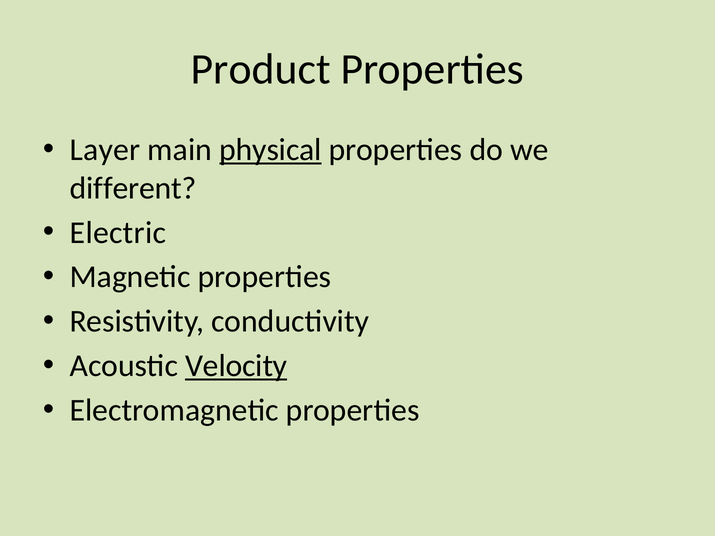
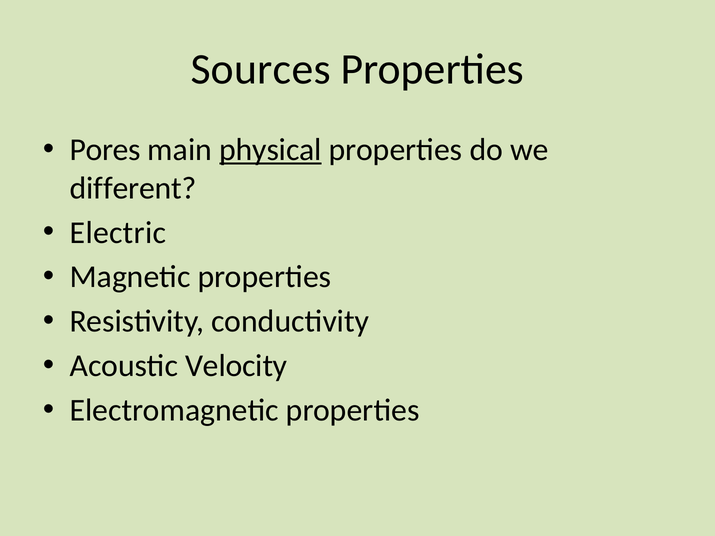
Product: Product -> Sources
Layer: Layer -> Pores
Velocity underline: present -> none
